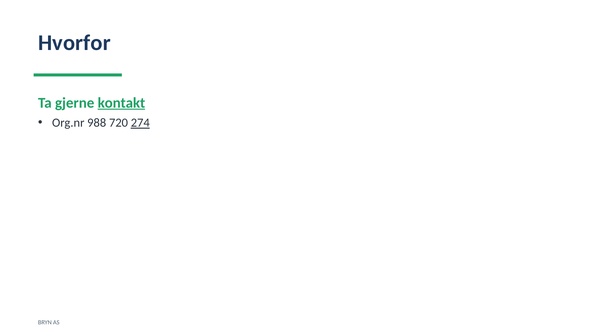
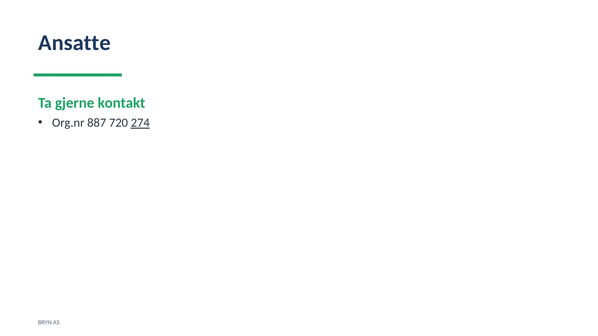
Hvorfor: Hvorfor -> Ansatte
kontakt underline: present -> none
988: 988 -> 887
